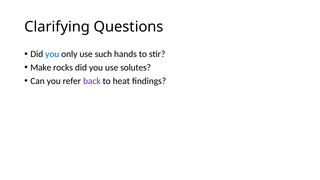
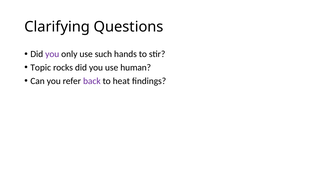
you at (52, 54) colour: blue -> purple
Make: Make -> Topic
solutes: solutes -> human
